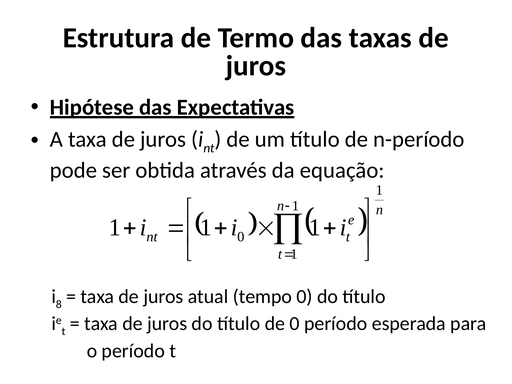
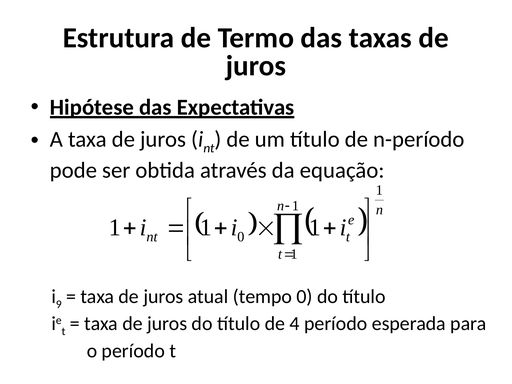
8: 8 -> 9
de 0: 0 -> 4
